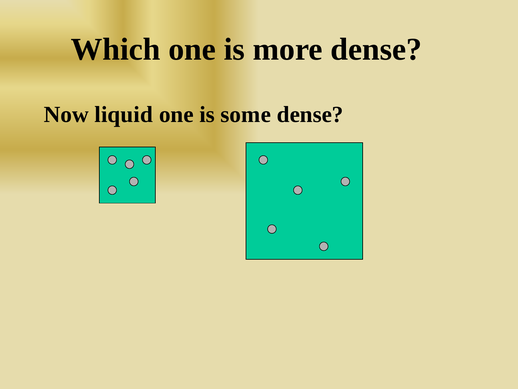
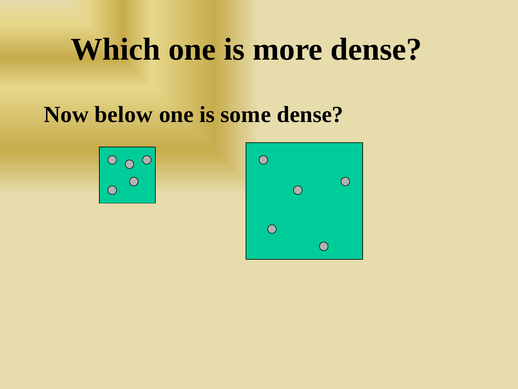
liquid: liquid -> below
